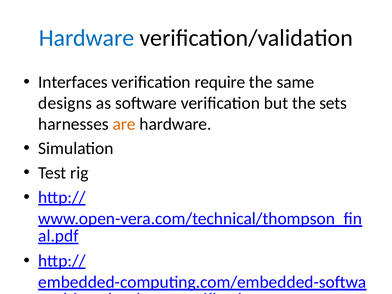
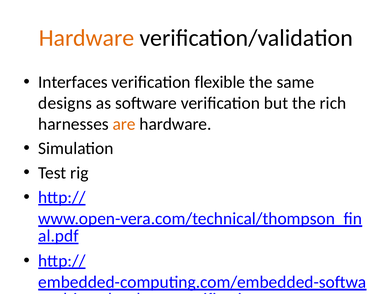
Hardware at (87, 38) colour: blue -> orange
require: require -> flexible
sets: sets -> rich
